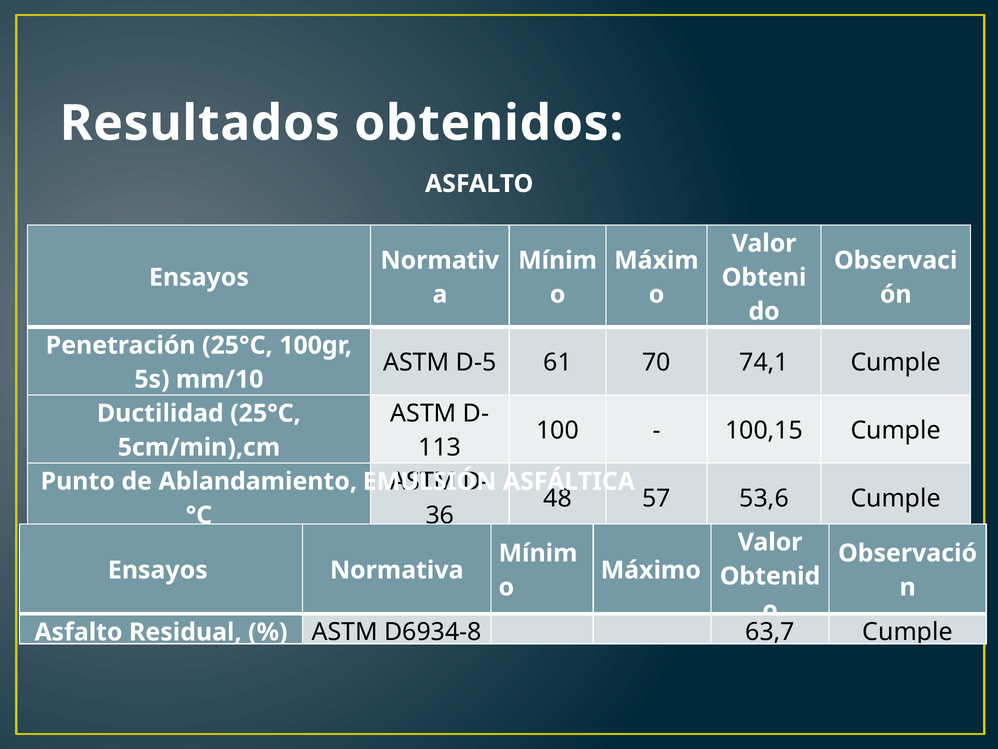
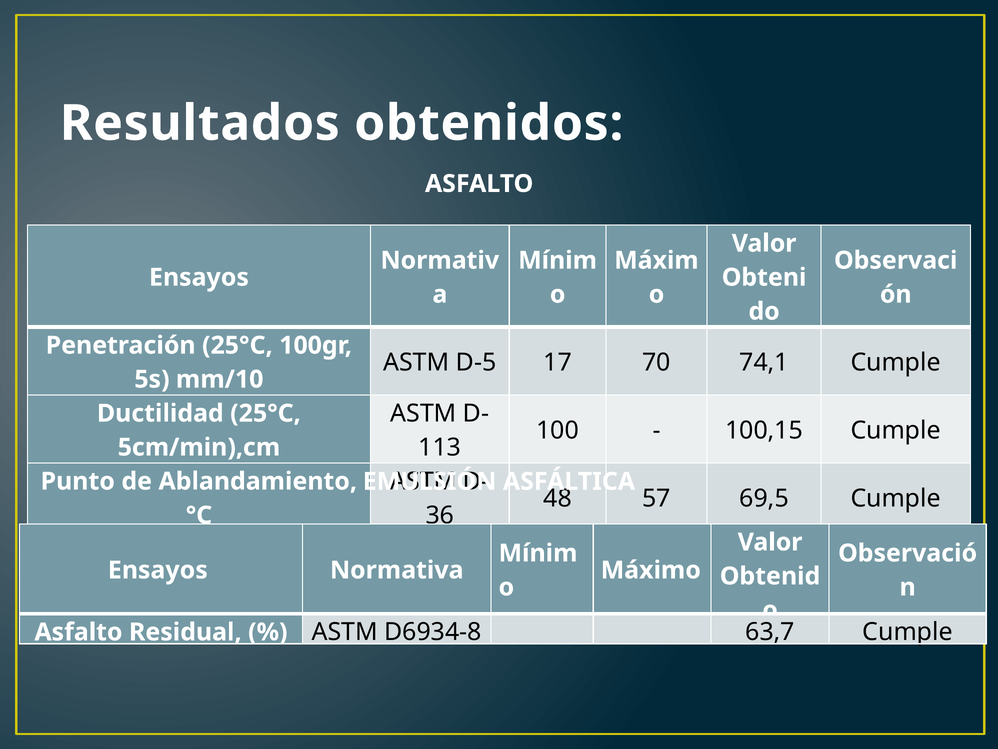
61: 61 -> 17
53,6: 53,6 -> 69,5
